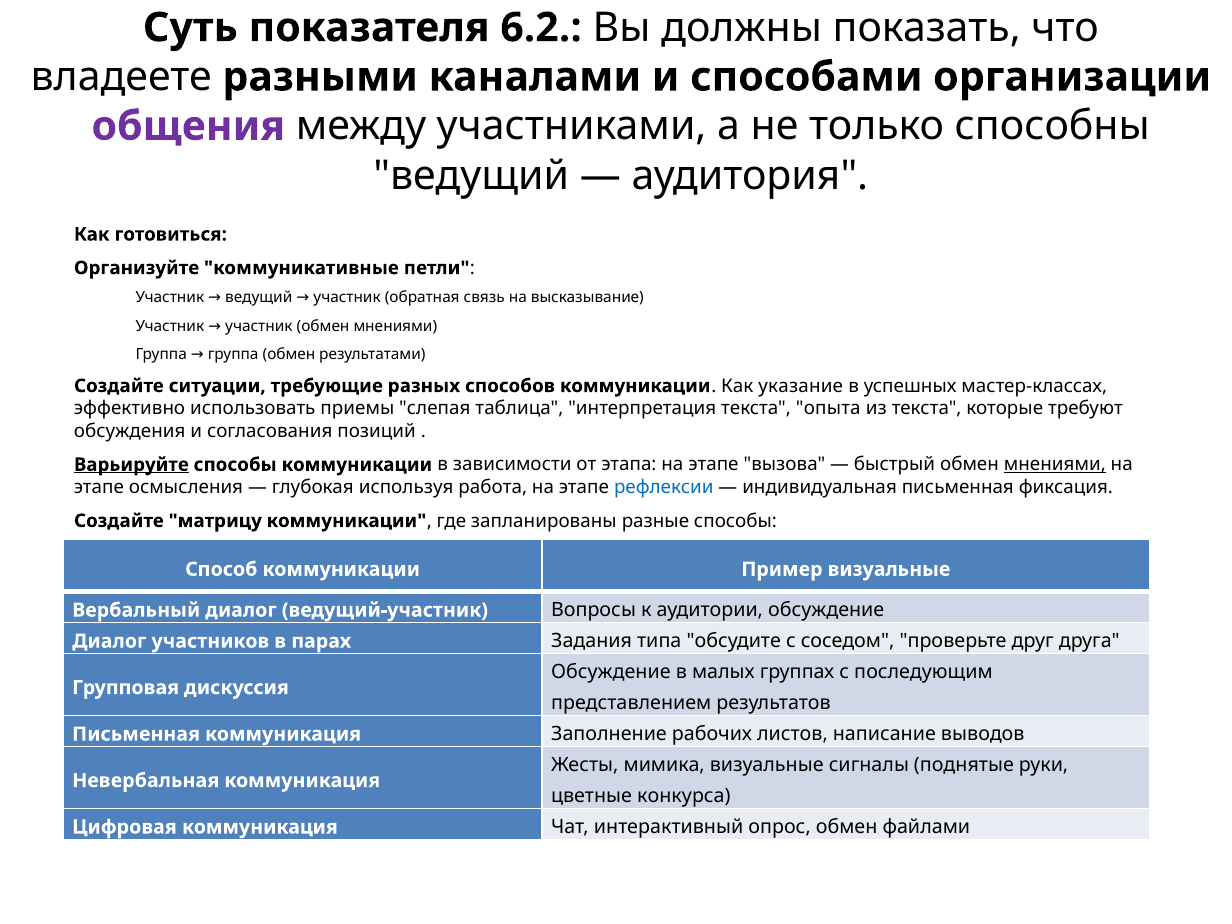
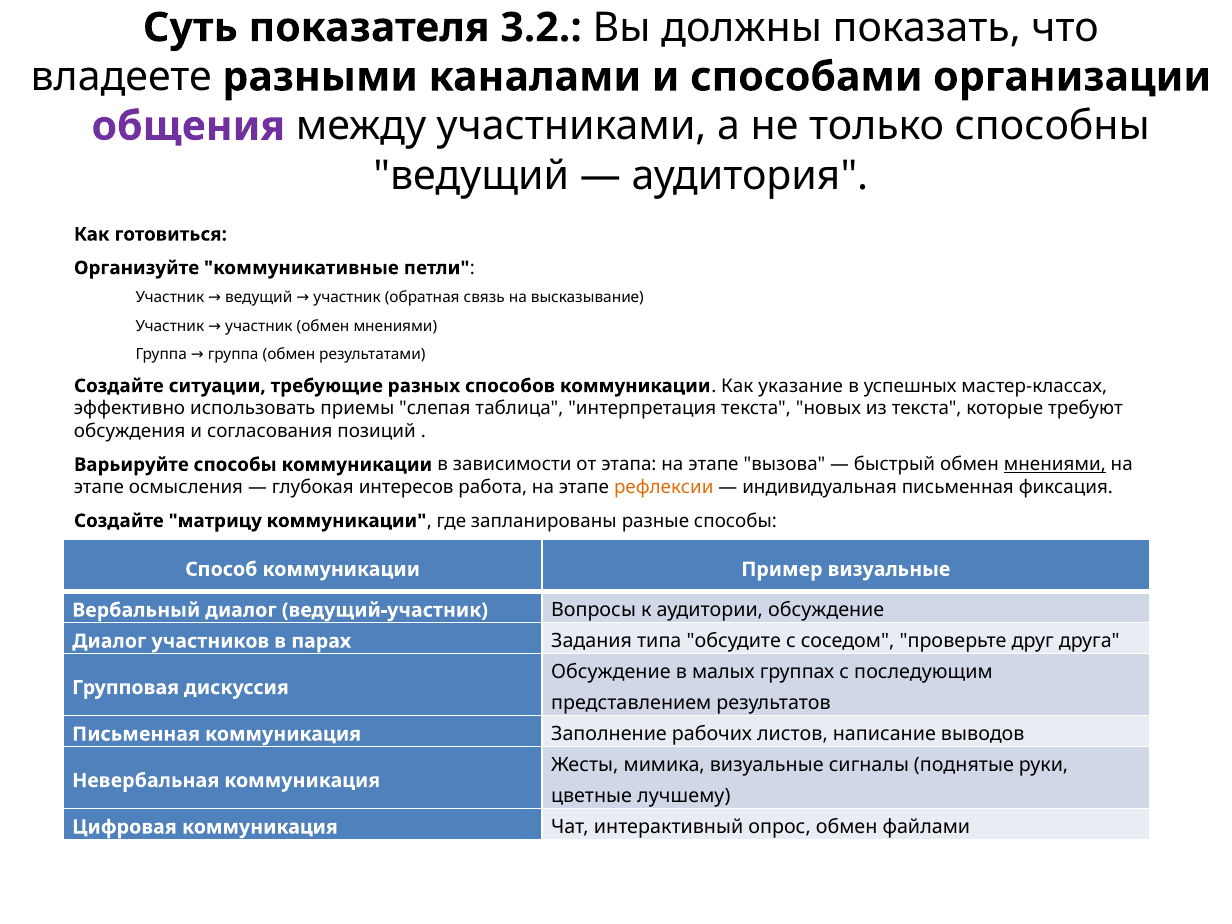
6.2: 6.2 -> 3.2
опыта: опыта -> новых
Варьируйте underline: present -> none
используя: используя -> интересов
рефлексии colour: blue -> orange
конкурса: конкурса -> лучшему
